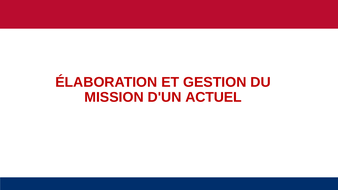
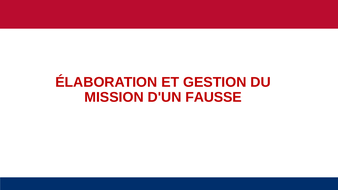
ACTUEL: ACTUEL -> FAUSSE
